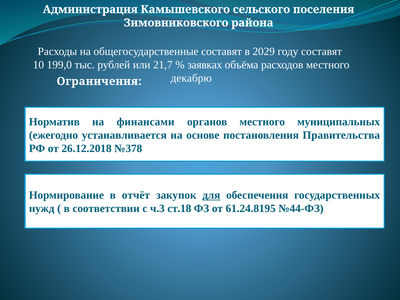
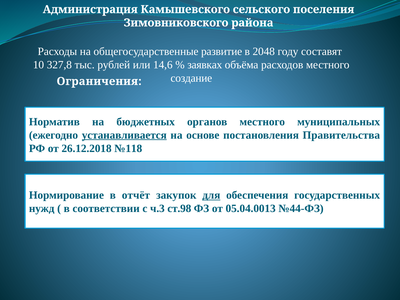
общегосударственные составят: составят -> развитие
2029: 2029 -> 2048
199,0: 199,0 -> 327,8
21,7: 21,7 -> 14,6
декабрю: декабрю -> создание
финансами: финансами -> бюджетных
устанавливается underline: none -> present
№378: №378 -> №118
ст.18: ст.18 -> ст.98
61.24.8195: 61.24.8195 -> 05.04.0013
